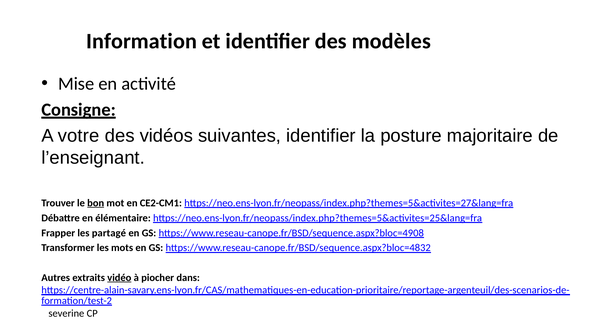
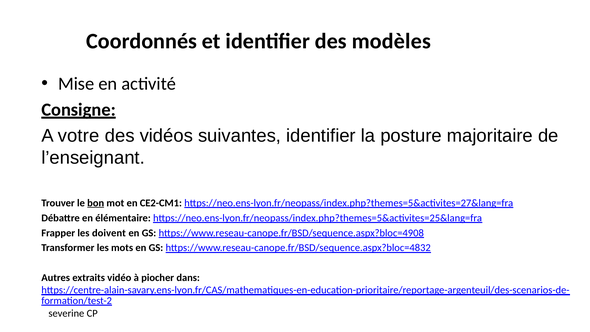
Information: Information -> Coordonnés
partagé: partagé -> doivent
vidéo underline: present -> none
